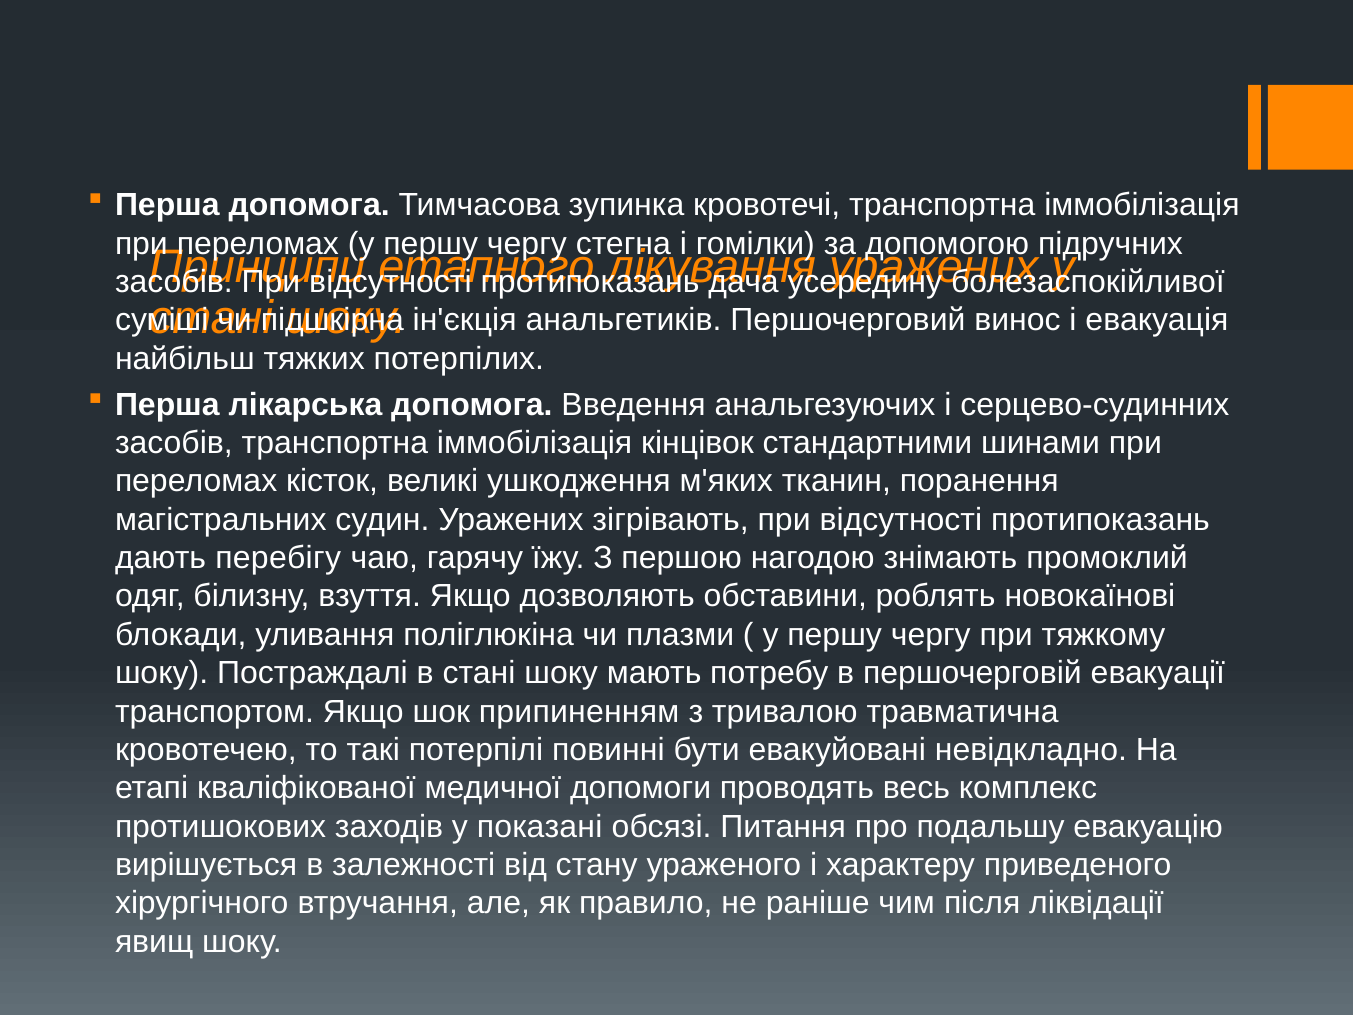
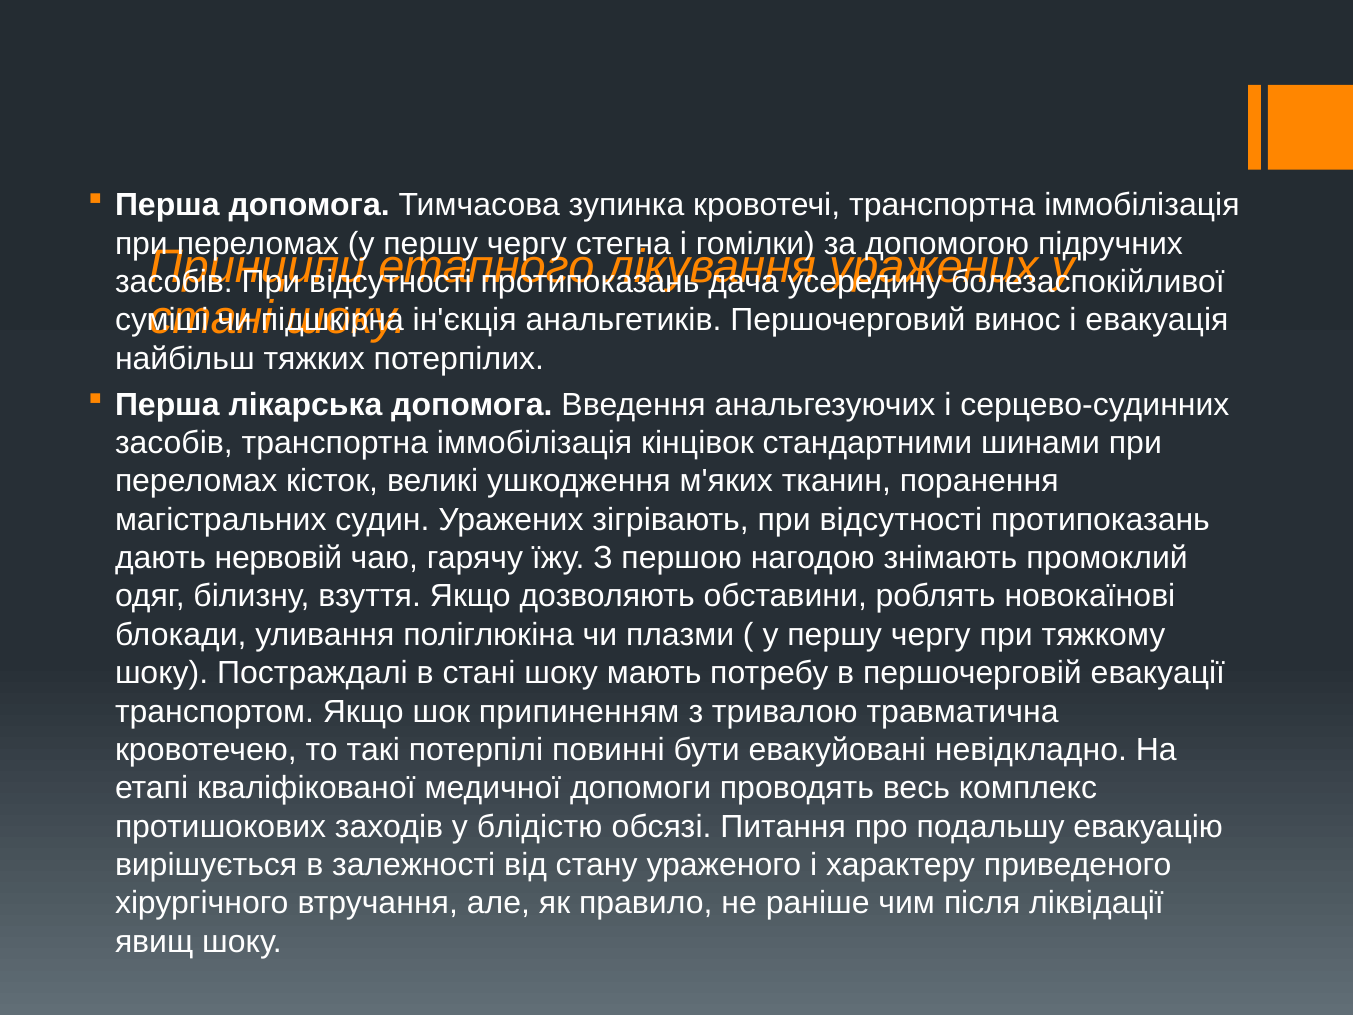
перебігу: перебігу -> нервовій
показані: показані -> блідістю
